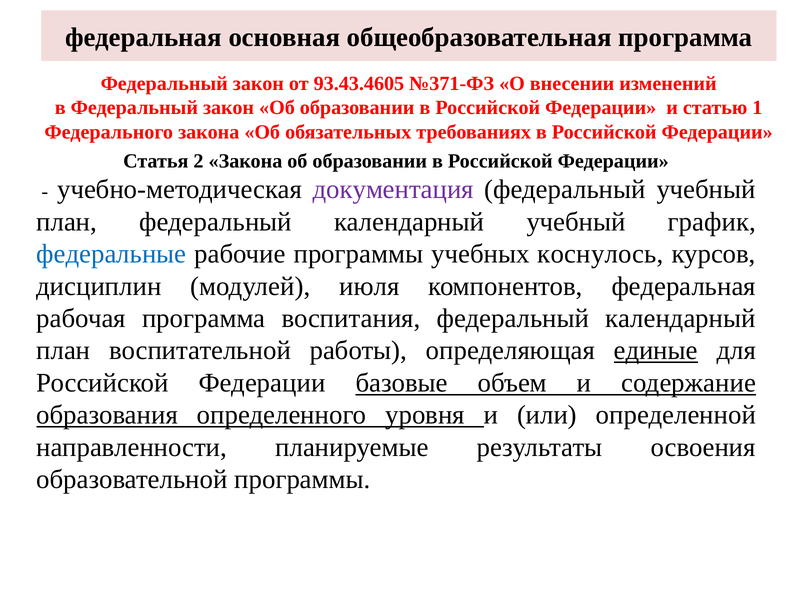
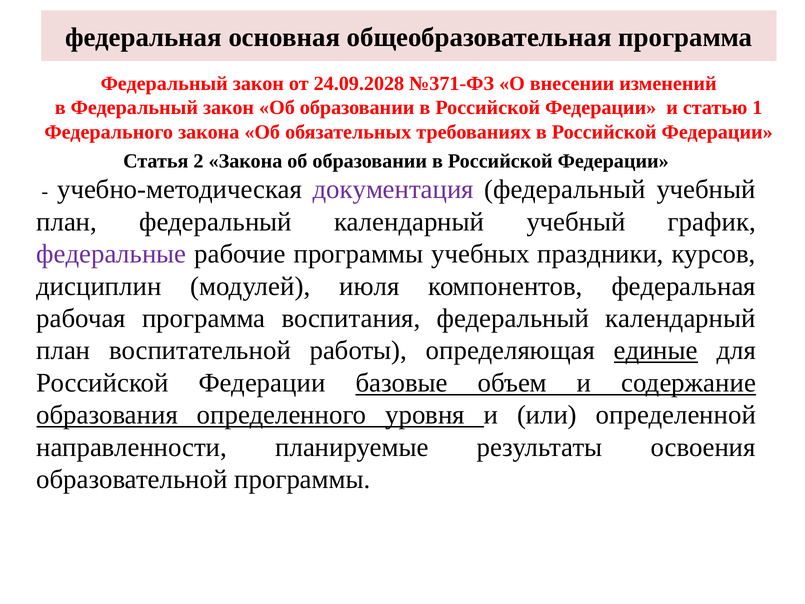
93.43.4605: 93.43.4605 -> 24.09.2028
федеральные colour: blue -> purple
коснулось: коснулось -> праздники
